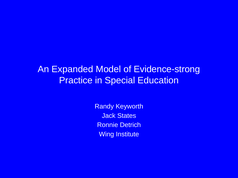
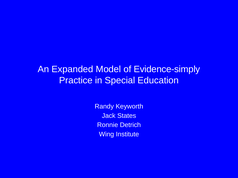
Evidence-strong: Evidence-strong -> Evidence-simply
